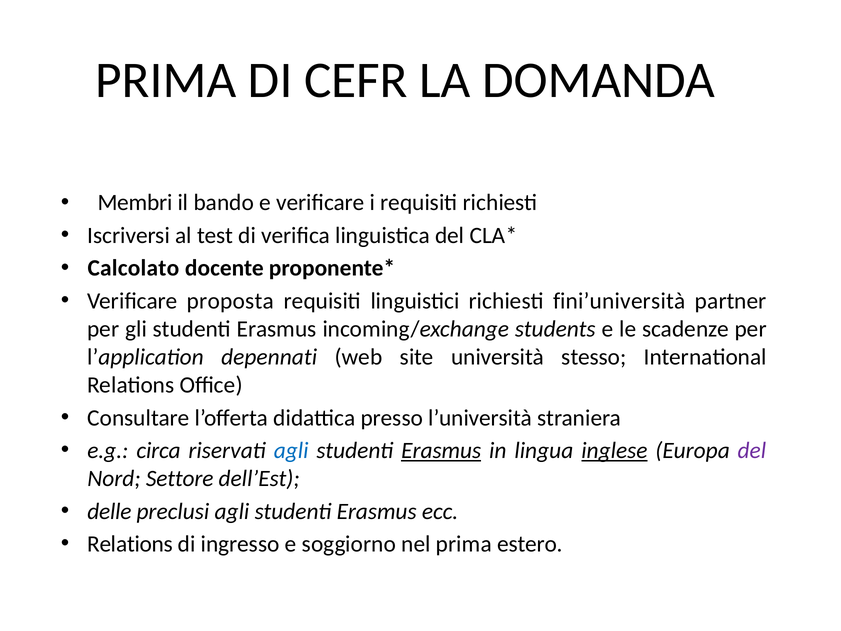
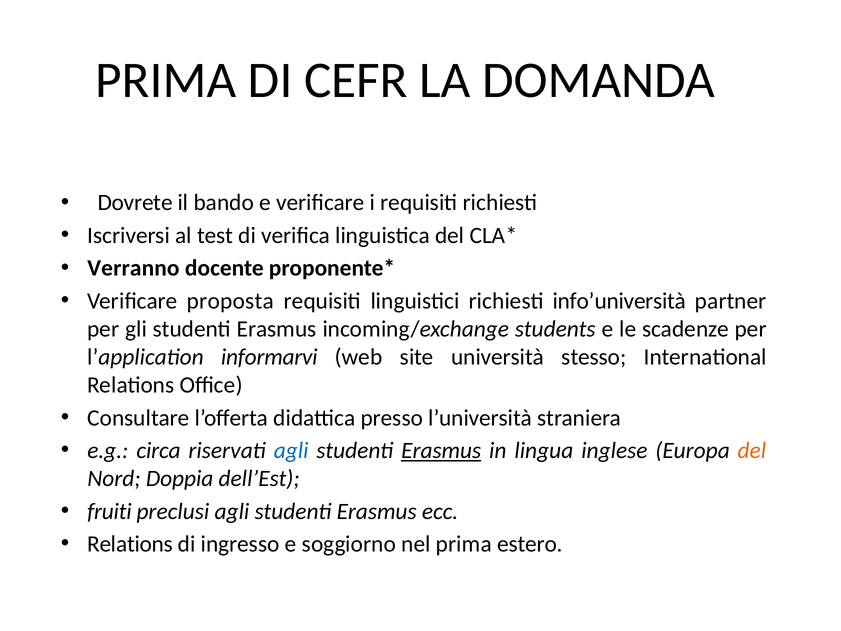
Membri: Membri -> Dovrete
Calcolato: Calcolato -> Verranno
fini’università: fini’università -> info’università
depennati: depennati -> informarvi
inglese underline: present -> none
del at (752, 450) colour: purple -> orange
Settore: Settore -> Doppia
delle: delle -> fruiti
